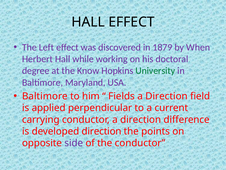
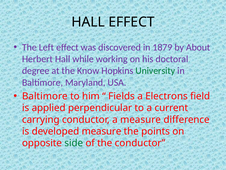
When: When -> About
Direction at (167, 96): Direction -> Electrons
conductor a direction: direction -> measure
developed direction: direction -> measure
side colour: purple -> green
